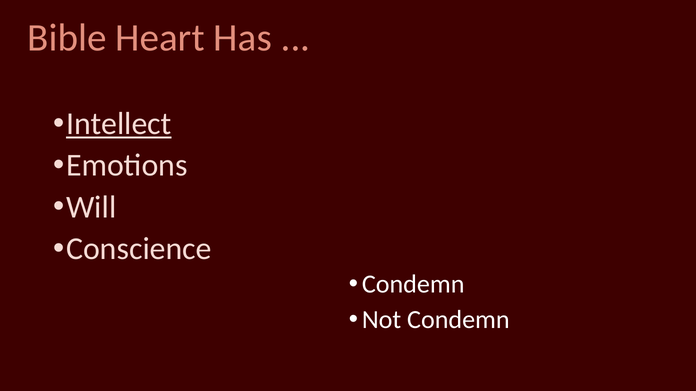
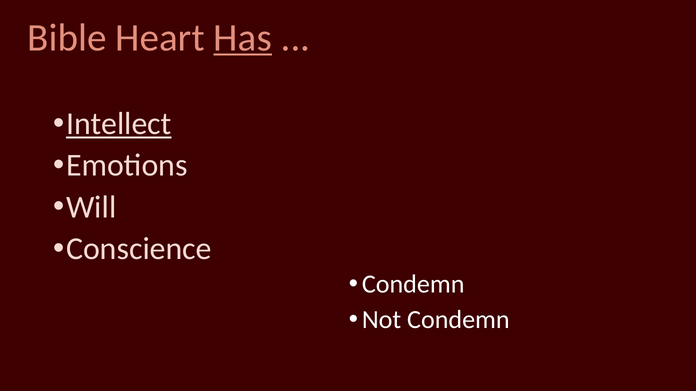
Has underline: none -> present
